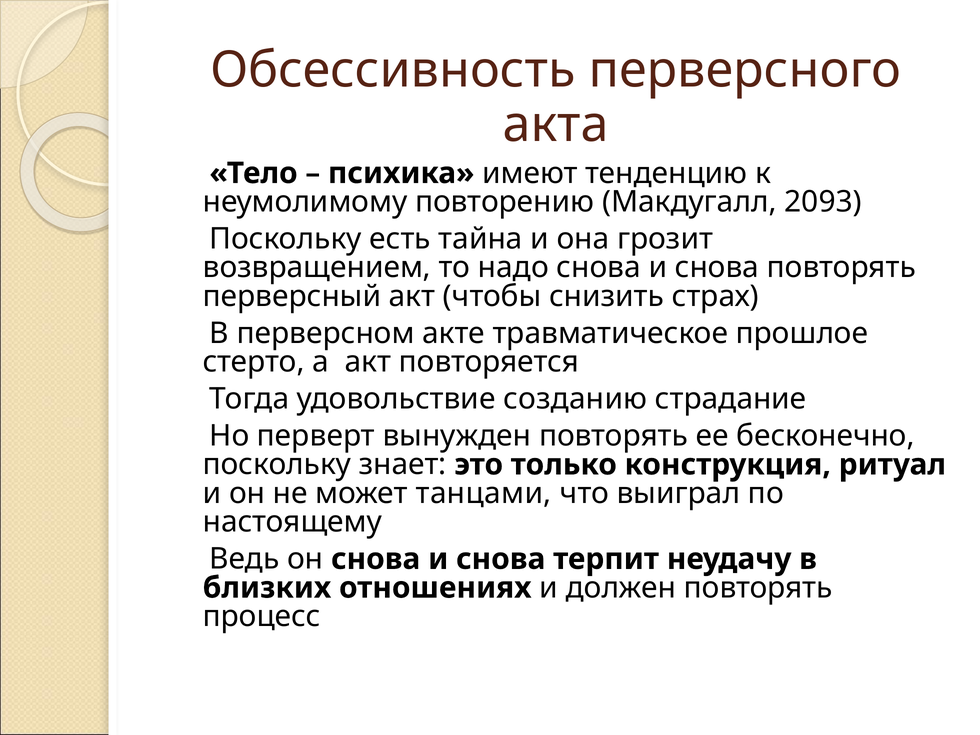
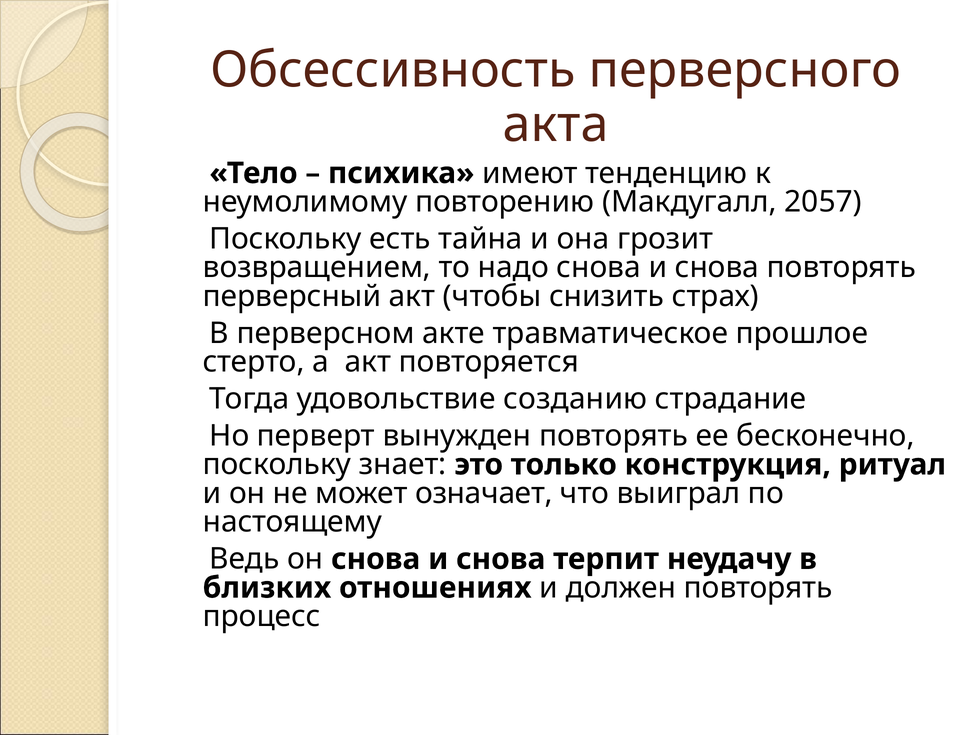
2093: 2093 -> 2057
танцами: танцами -> означает
